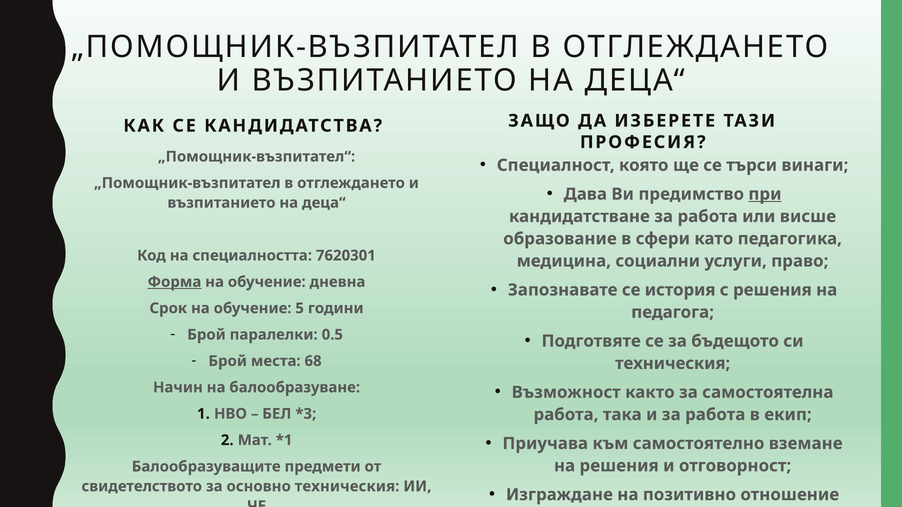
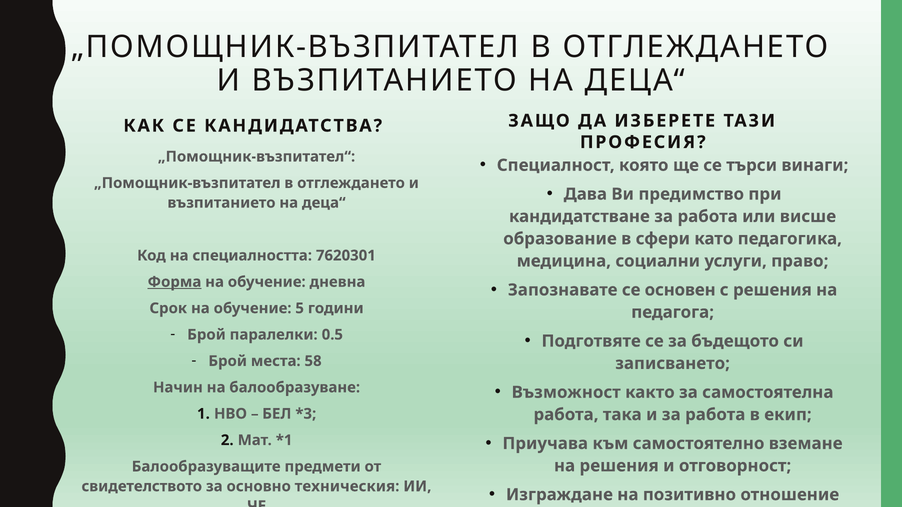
при underline: present -> none
история: история -> основен
68: 68 -> 58
техническия at (673, 364): техническия -> записването
